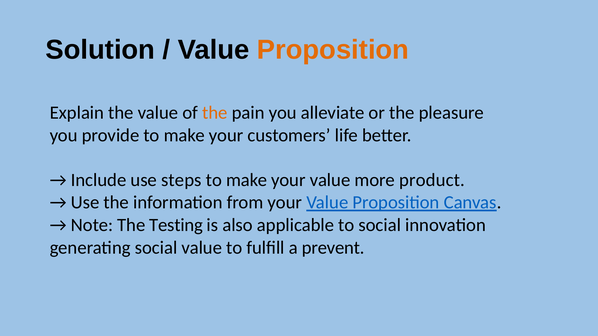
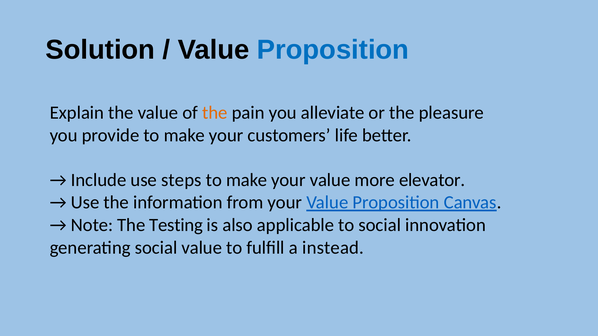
Proposition at (333, 50) colour: orange -> blue
product: product -> elevator
prevent: prevent -> instead
